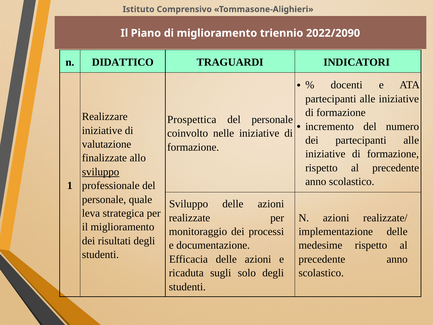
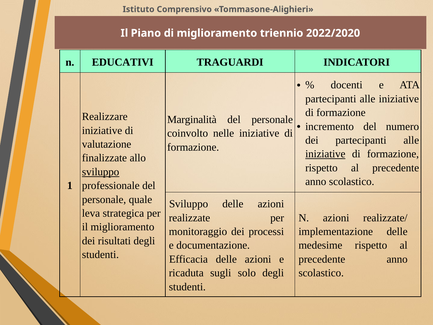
2022/2090: 2022/2090 -> 2022/2020
DIDATTICO: DIDATTICO -> EDUCATIVI
Prospettica: Prospettica -> Marginalità
iniziative at (325, 154) underline: none -> present
